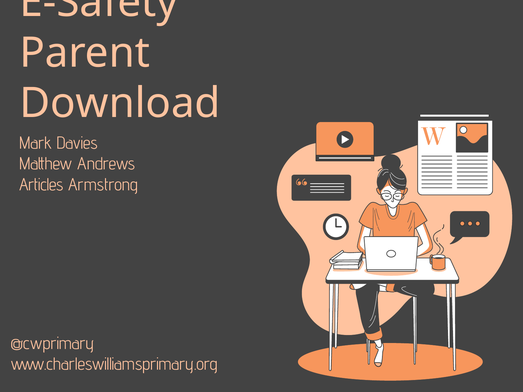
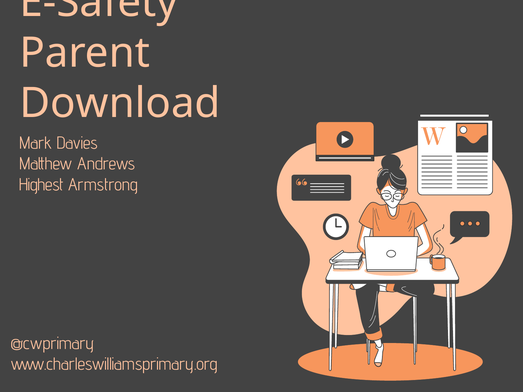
Articles: Articles -> Highest
